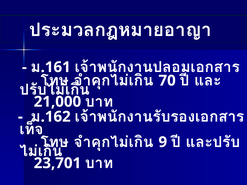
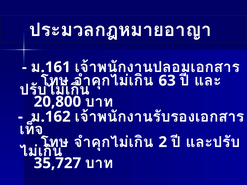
70: 70 -> 63
21,000: 21,000 -> 20,800
9: 9 -> 2
23,701: 23,701 -> 35,727
